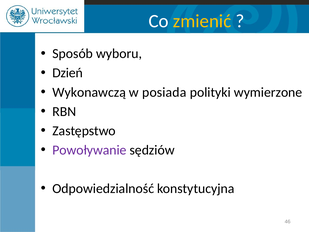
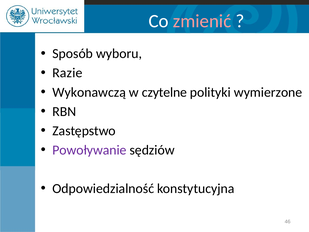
zmienić colour: yellow -> pink
Dzień: Dzień -> Razie
posiada: posiada -> czytelne
